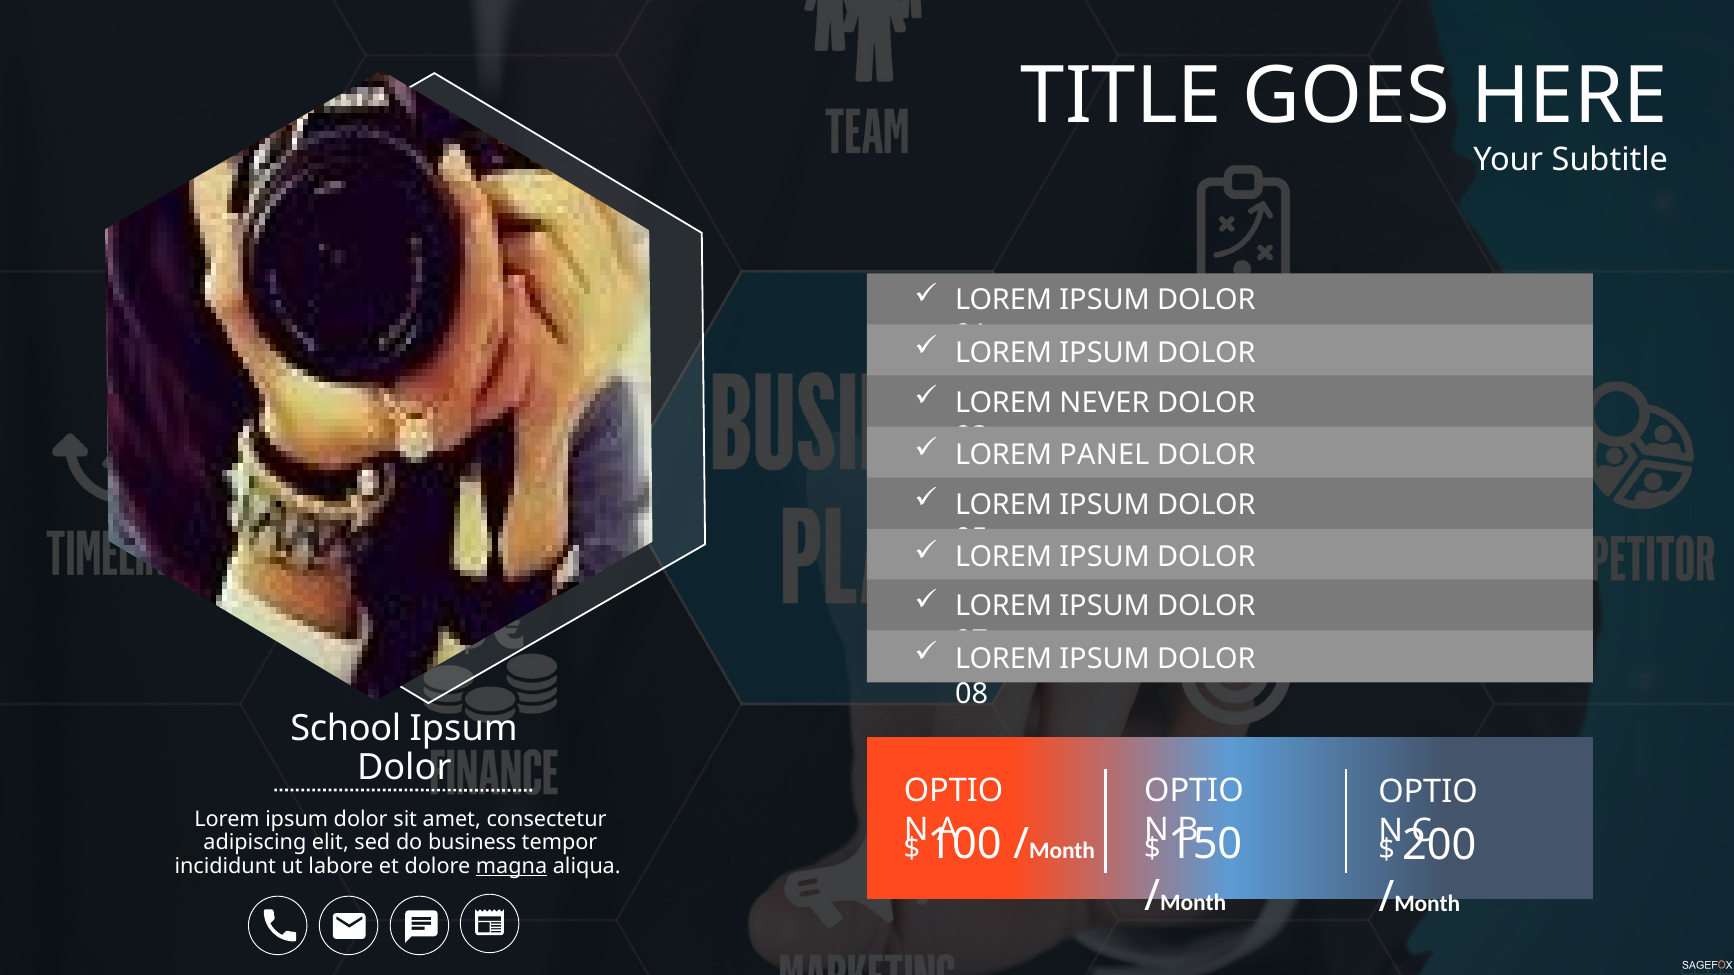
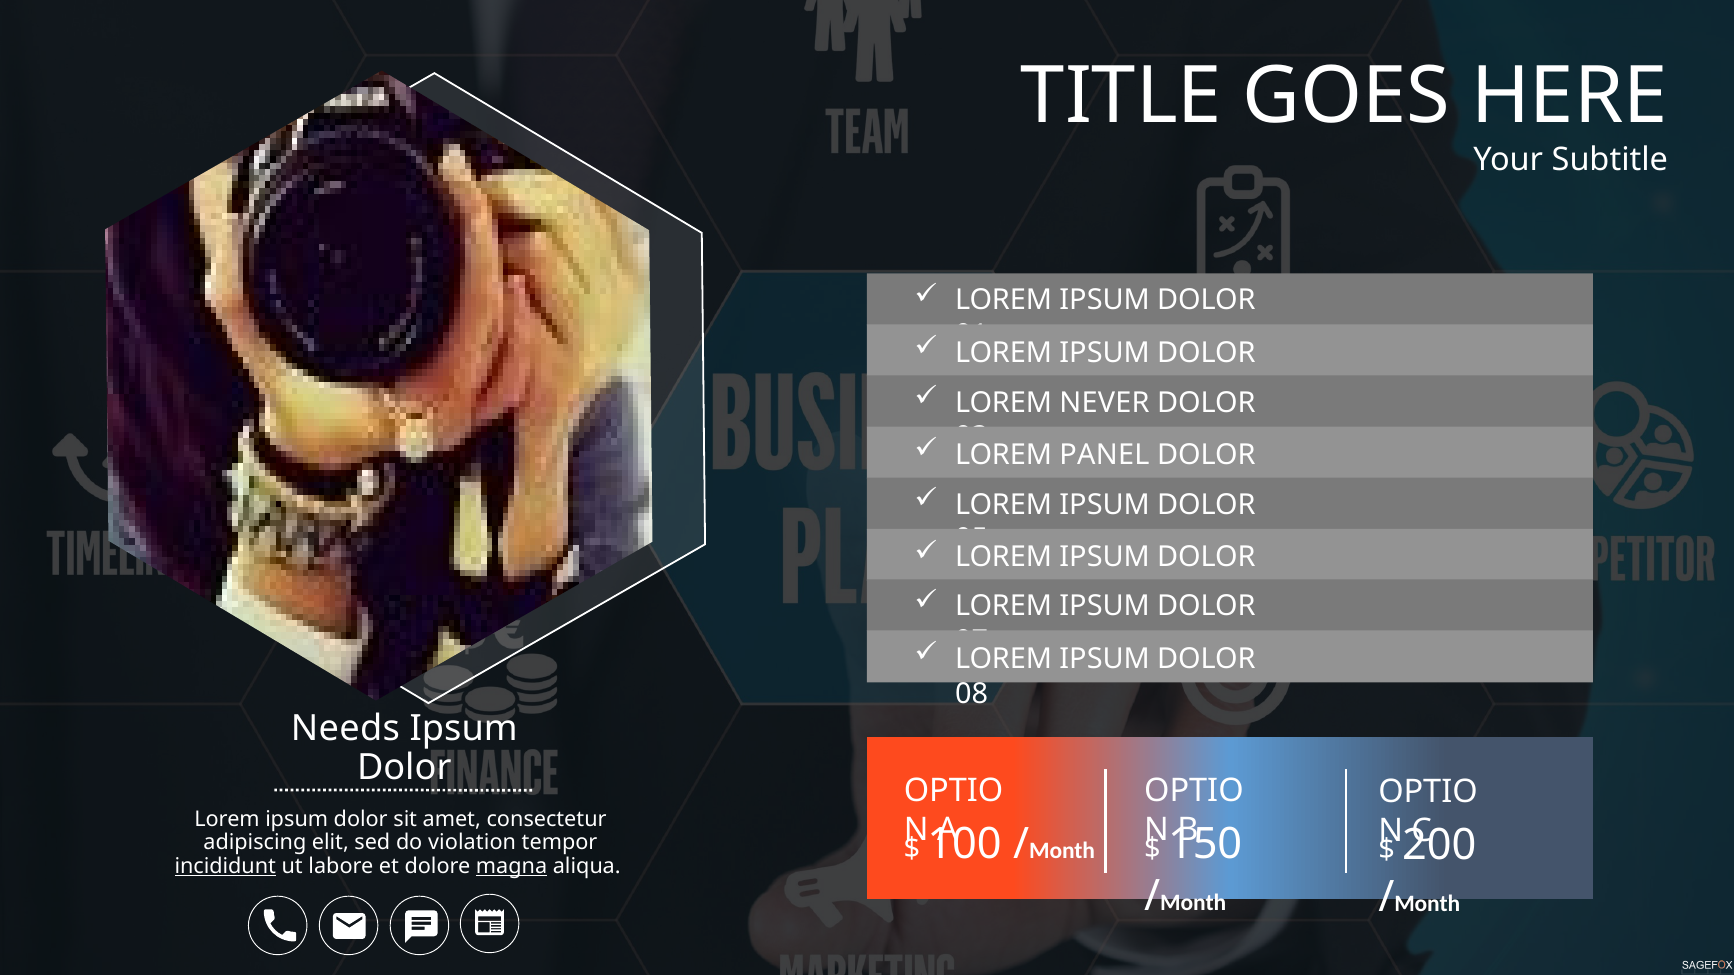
School: School -> Needs
business: business -> violation
incididunt underline: none -> present
